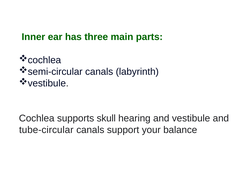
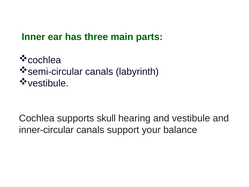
tube-circular: tube-circular -> inner-circular
